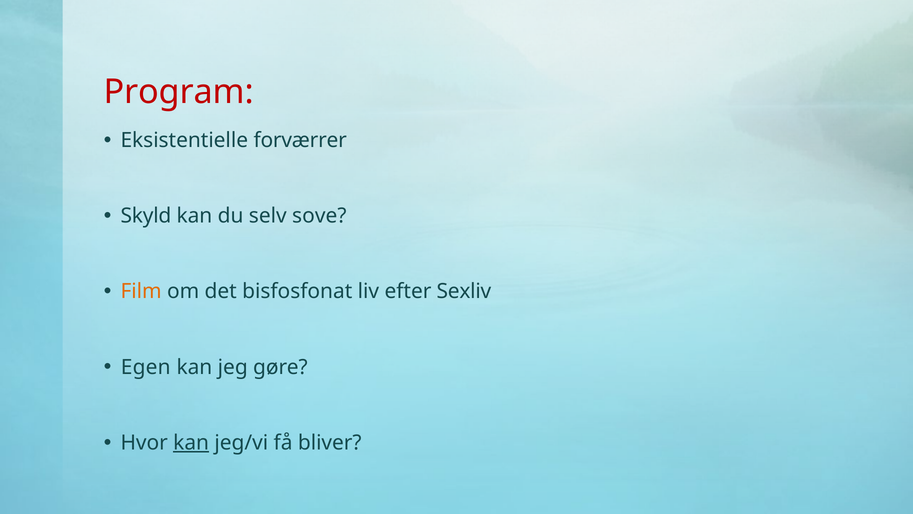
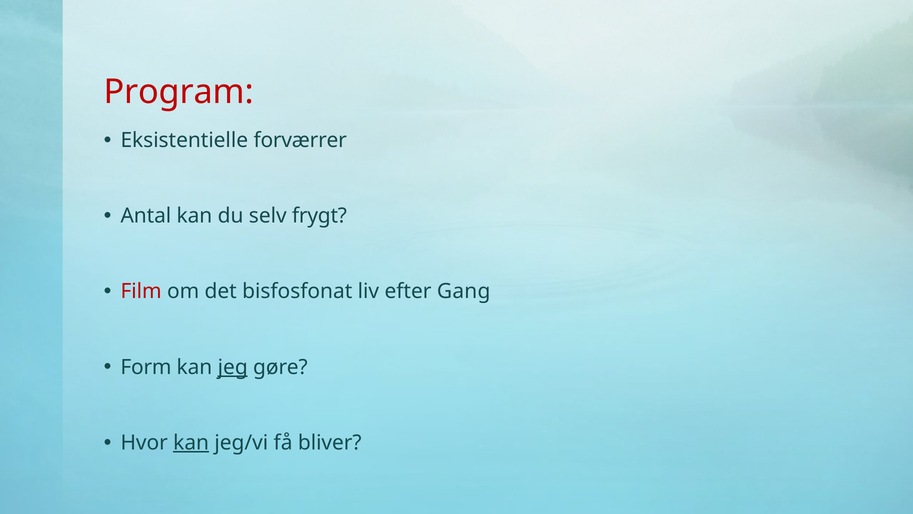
Skyld: Skyld -> Antal
sove: sove -> frygt
Film colour: orange -> red
Sexliv: Sexliv -> Gang
Egen: Egen -> Form
jeg underline: none -> present
